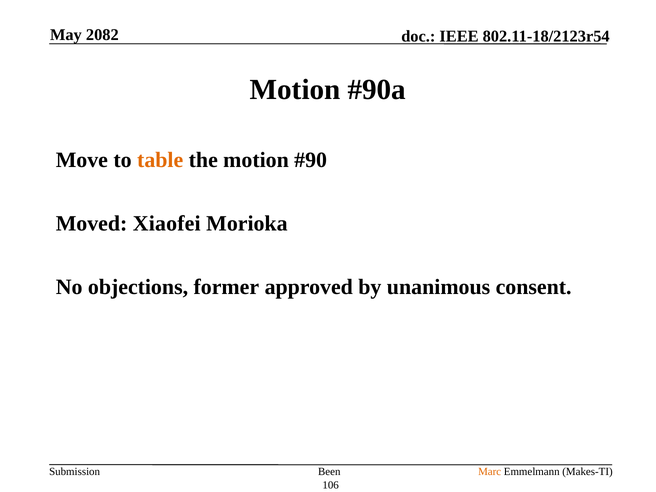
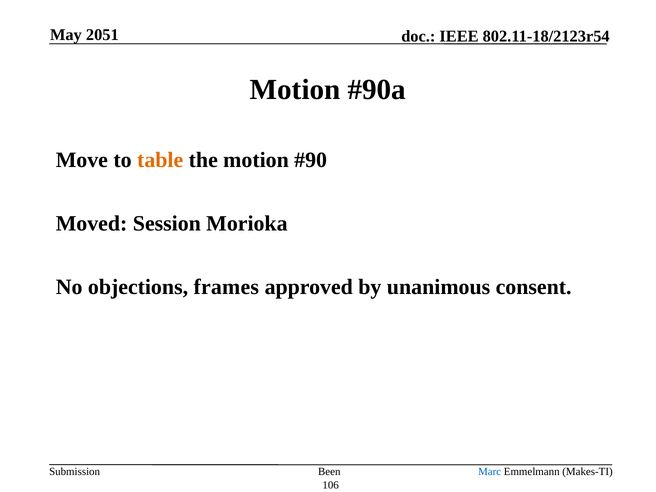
2082: 2082 -> 2051
Xiaofei: Xiaofei -> Session
former: former -> frames
Marc colour: orange -> blue
